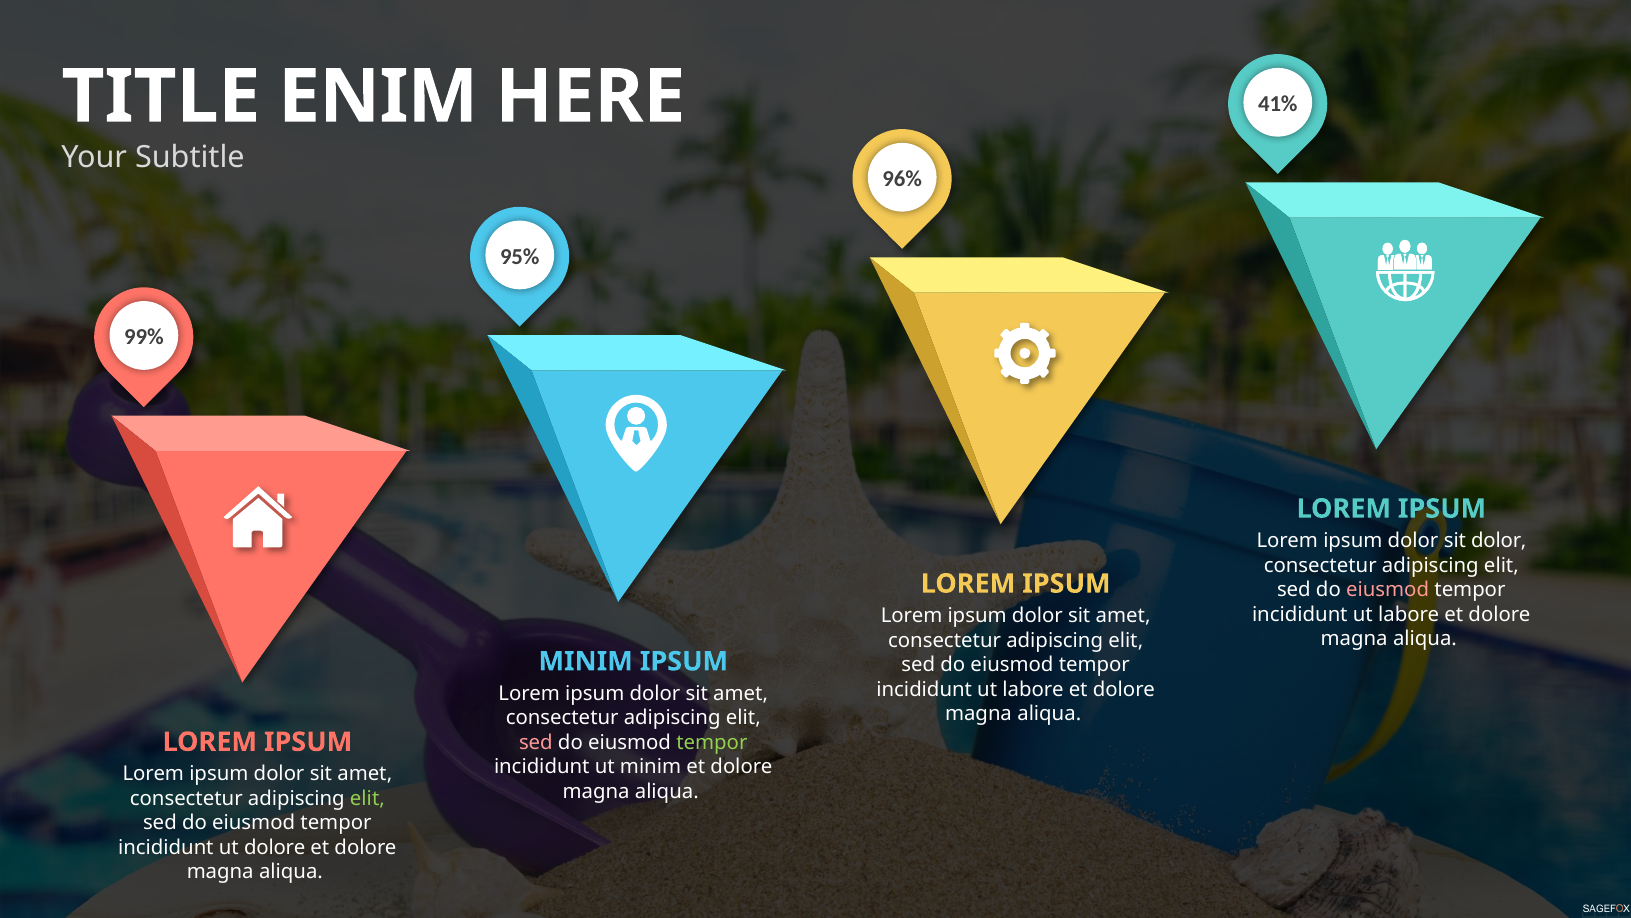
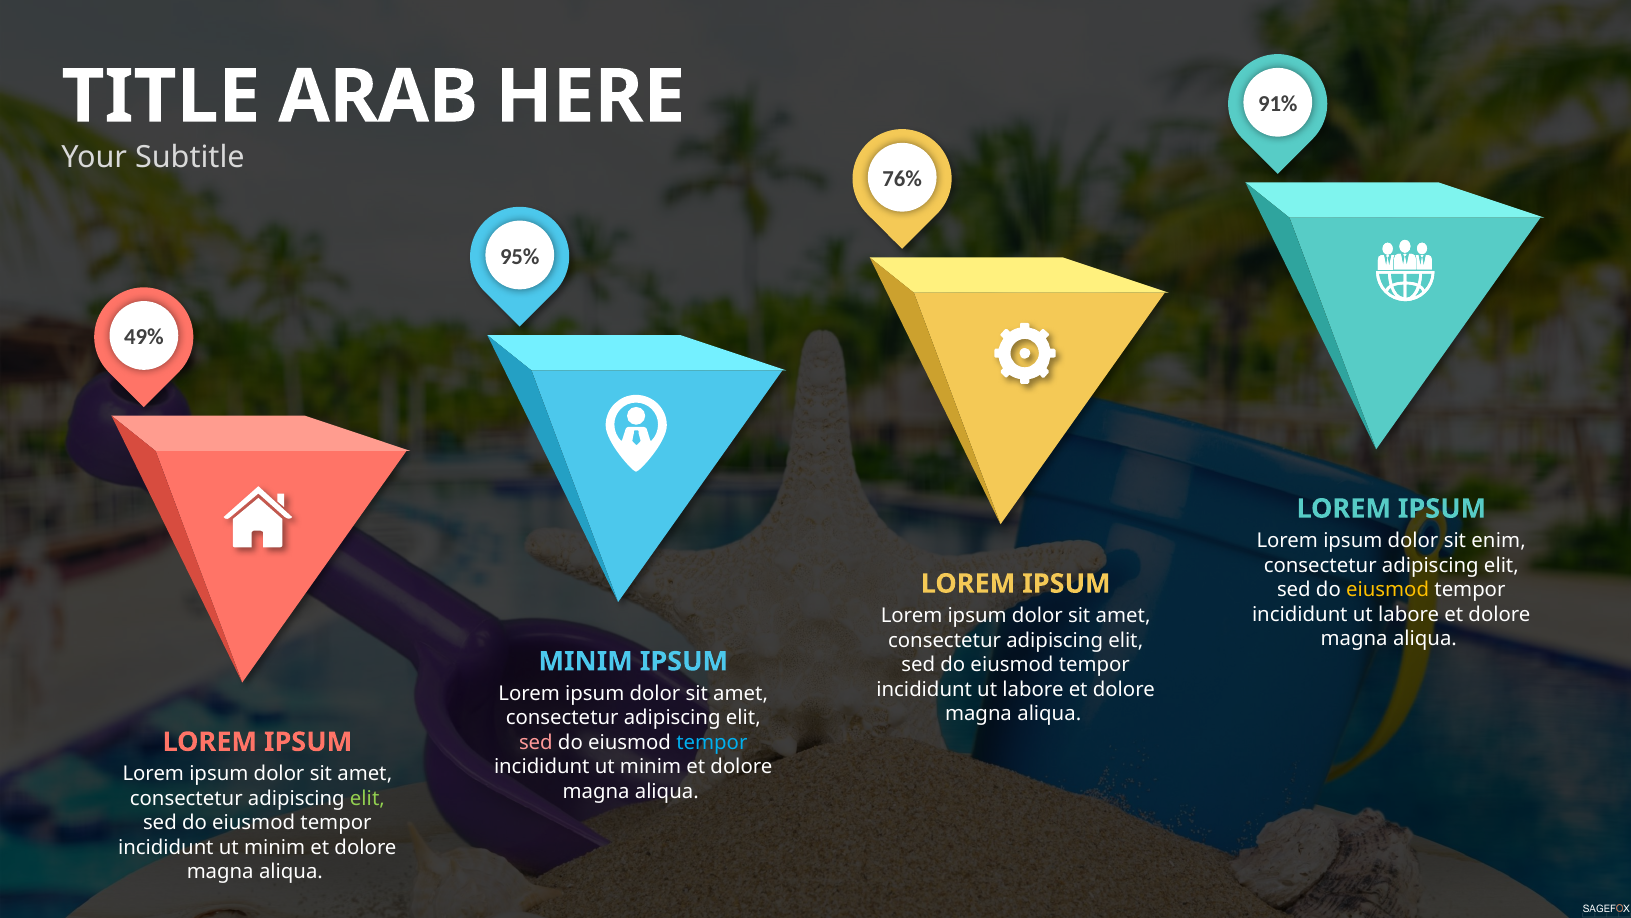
ENIM: ENIM -> ARAB
41%: 41% -> 91%
96%: 96% -> 76%
99%: 99% -> 49%
sit dolor: dolor -> enim
eiusmod at (1388, 590) colour: pink -> yellow
tempor at (712, 742) colour: light green -> light blue
dolore at (275, 847): dolore -> minim
